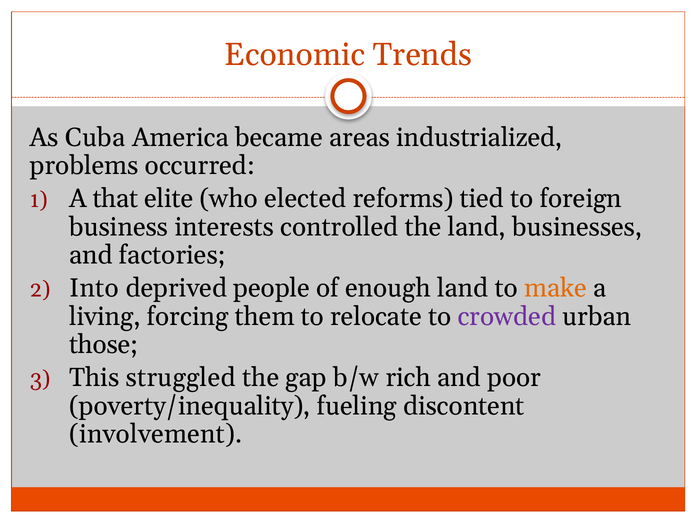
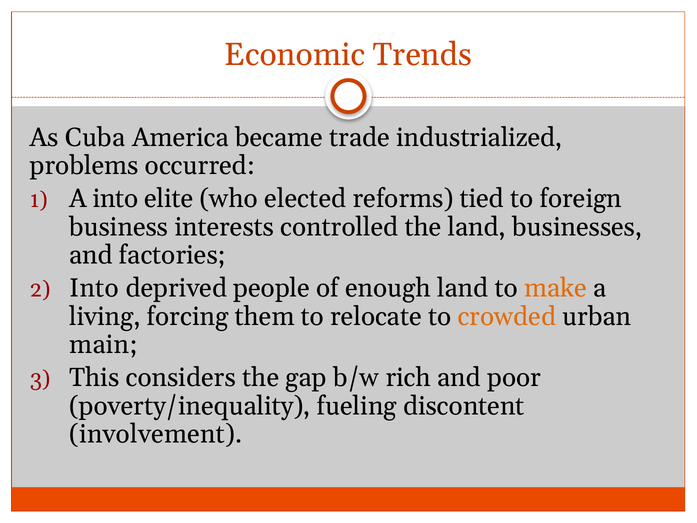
areas: areas -> trade
A that: that -> into
crowded colour: purple -> orange
those: those -> main
struggled: struggled -> considers
